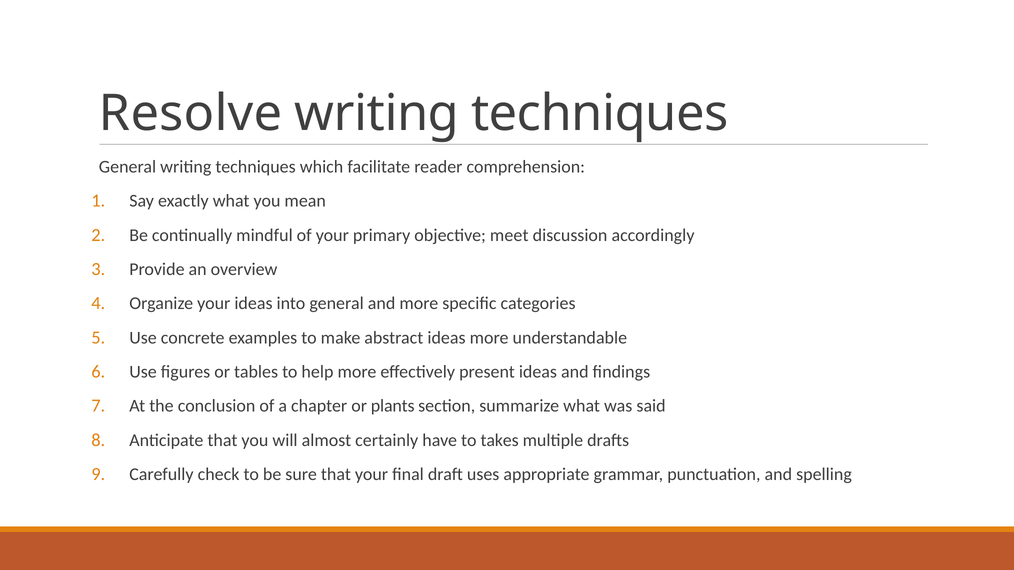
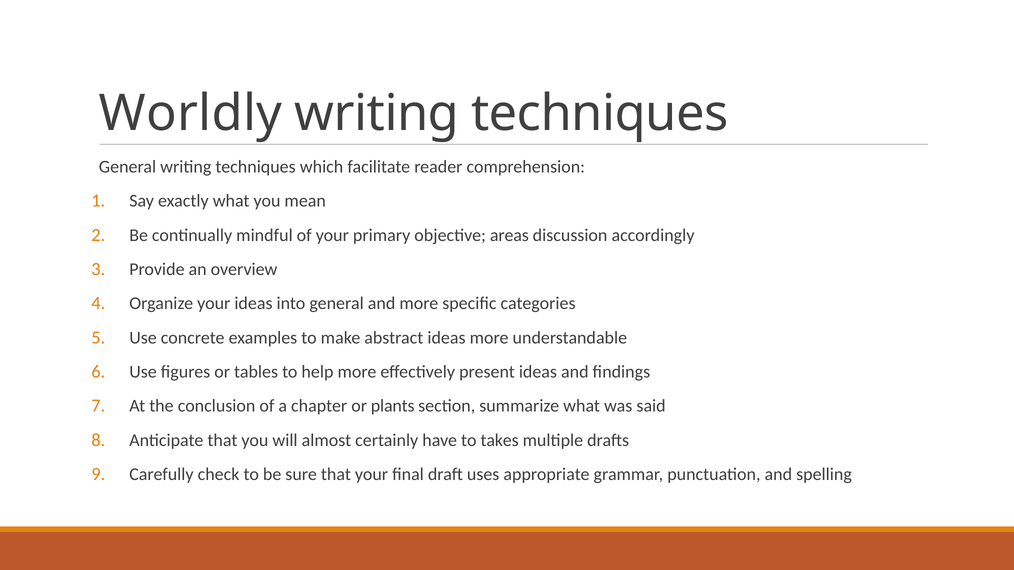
Resolve: Resolve -> Worldly
meet: meet -> areas
